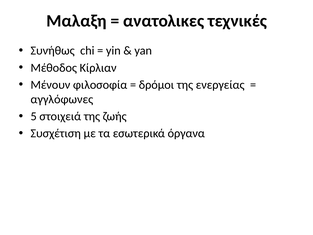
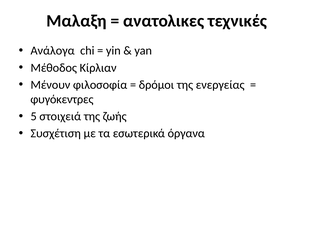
Συνήθως: Συνήθως -> Ανάλογα
αγγλόφωνες: αγγλόφωνες -> φυγόκεντρες
